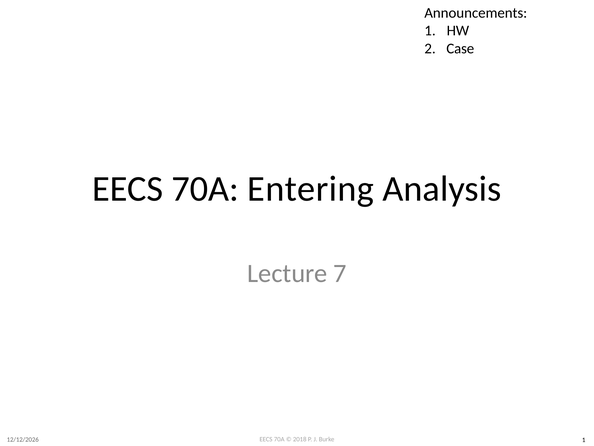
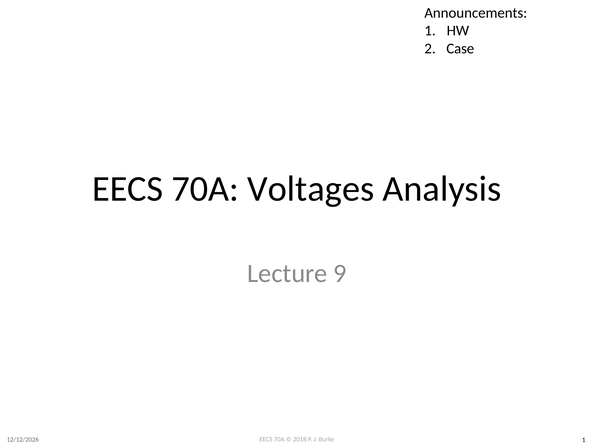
Entering: Entering -> Voltages
7: 7 -> 9
